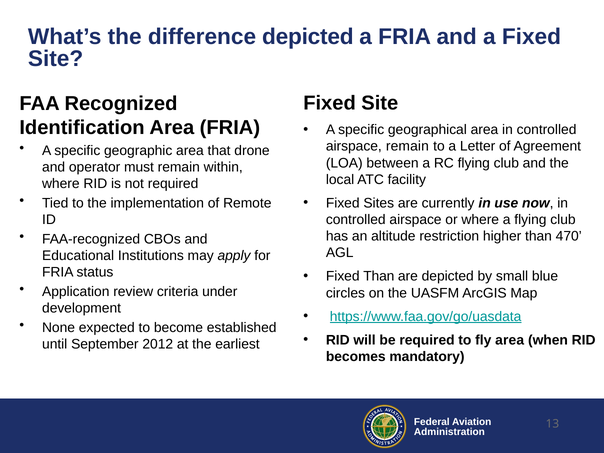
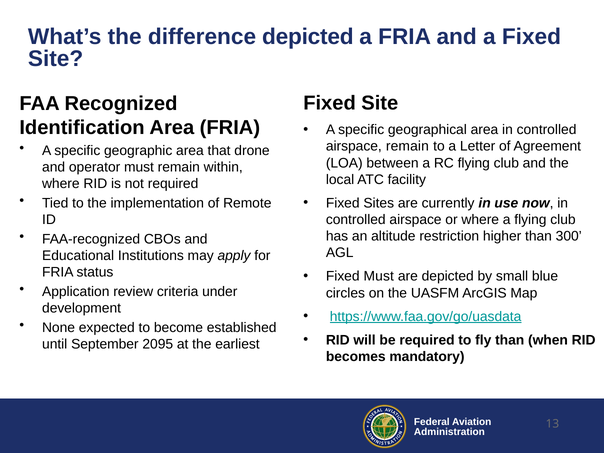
470: 470 -> 300
Fixed Than: Than -> Must
fly area: area -> than
2012: 2012 -> 2095
